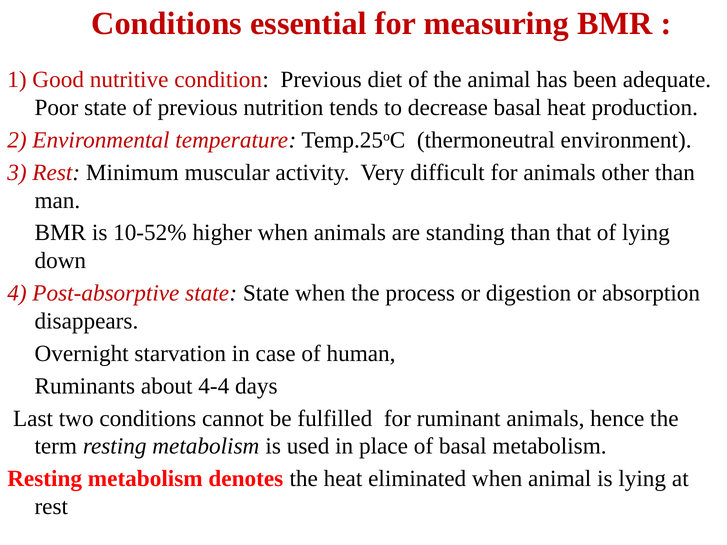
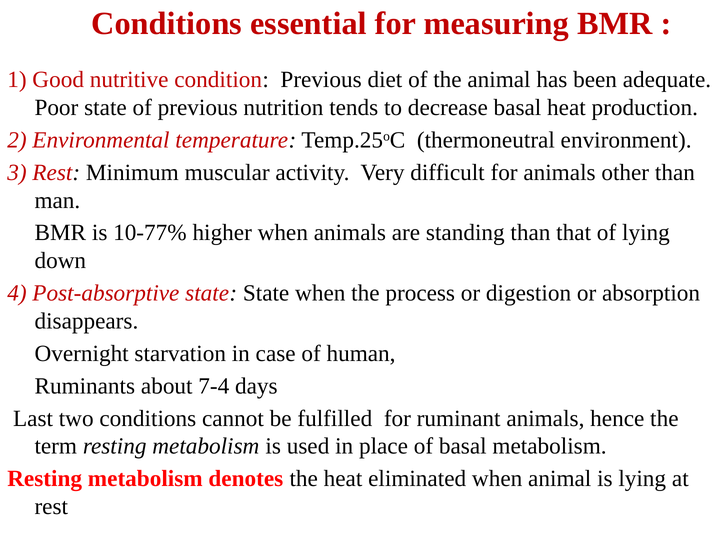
10-52%: 10-52% -> 10-77%
4-4: 4-4 -> 7-4
